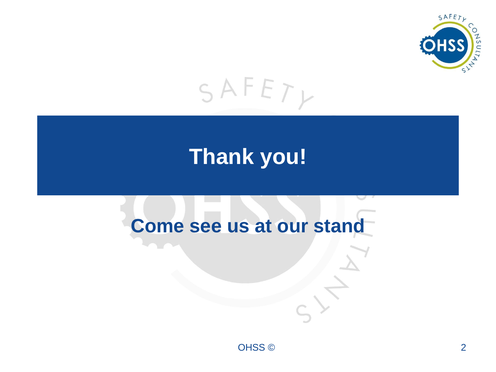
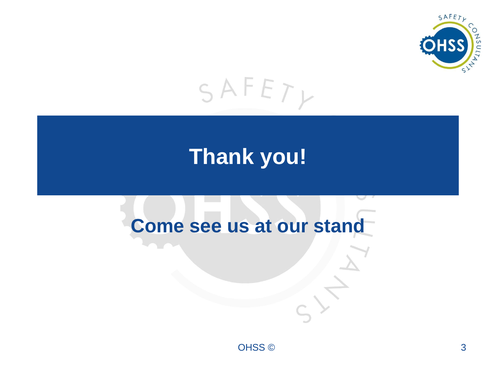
2: 2 -> 3
